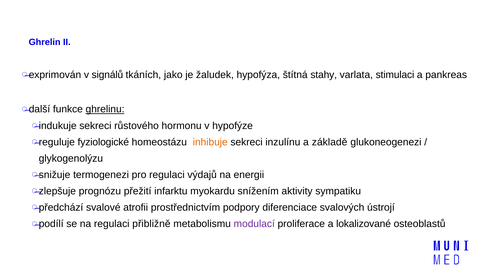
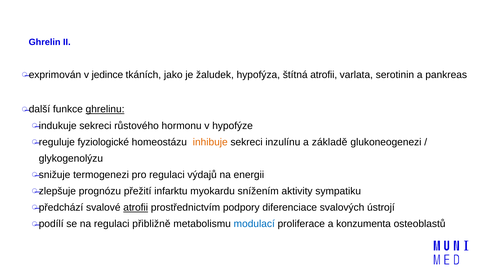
signálů: signálů -> jedince
štítná stahy: stahy -> atrofii
stimulaci: stimulaci -> serotinin
atrofii at (136, 208) underline: none -> present
modulací colour: purple -> blue
lokalizované: lokalizované -> konzumenta
